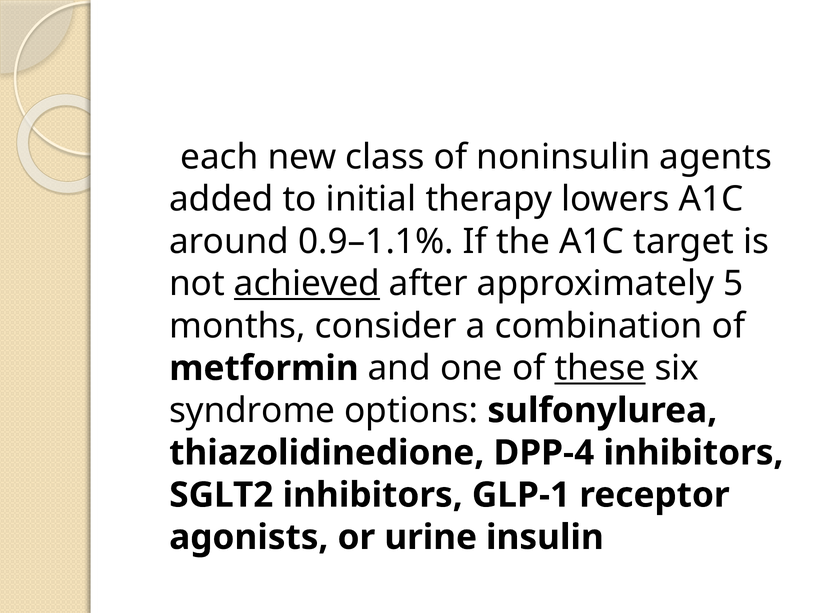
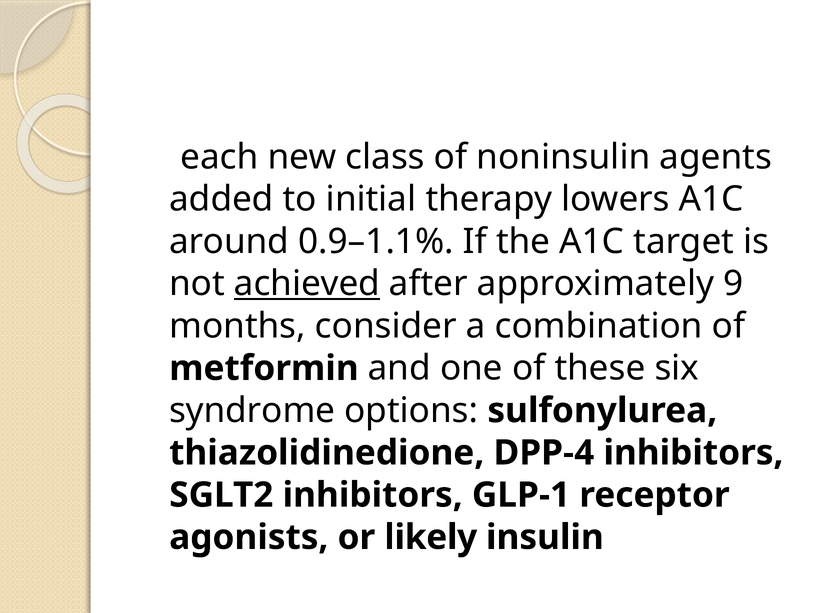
5: 5 -> 9
these underline: present -> none
urine: urine -> likely
